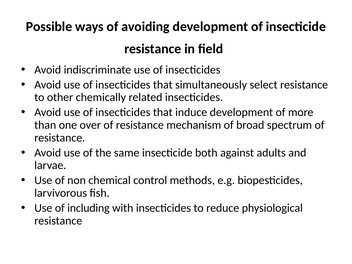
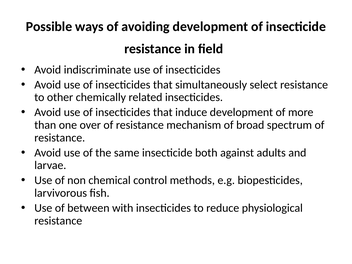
including: including -> between
